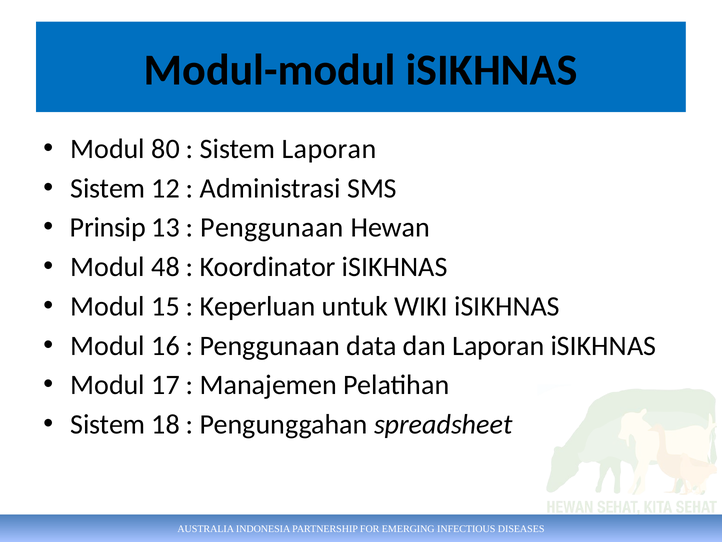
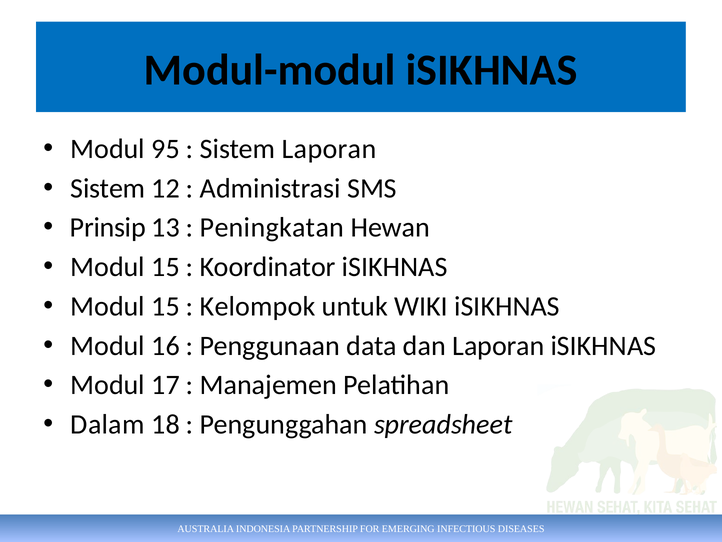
80: 80 -> 95
Penggunaan at (272, 227): Penggunaan -> Peningkatan
48 at (166, 267): 48 -> 15
Keperluan: Keperluan -> Kelompok
Sistem at (108, 424): Sistem -> Dalam
